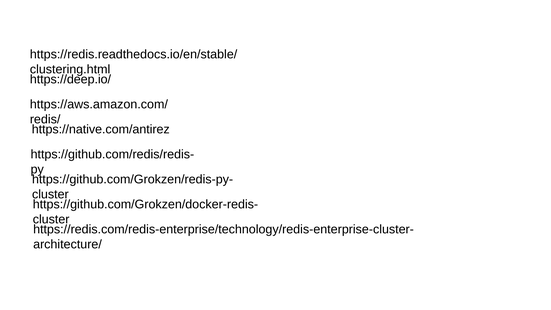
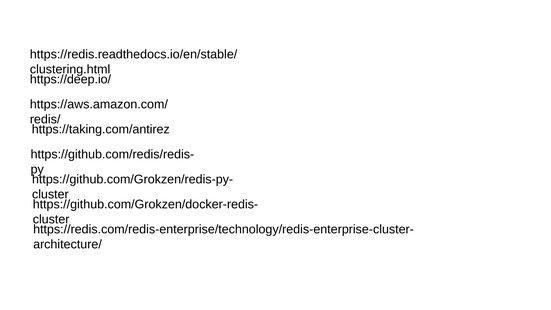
https://native.com/antirez: https://native.com/antirez -> https://taking.com/antirez
